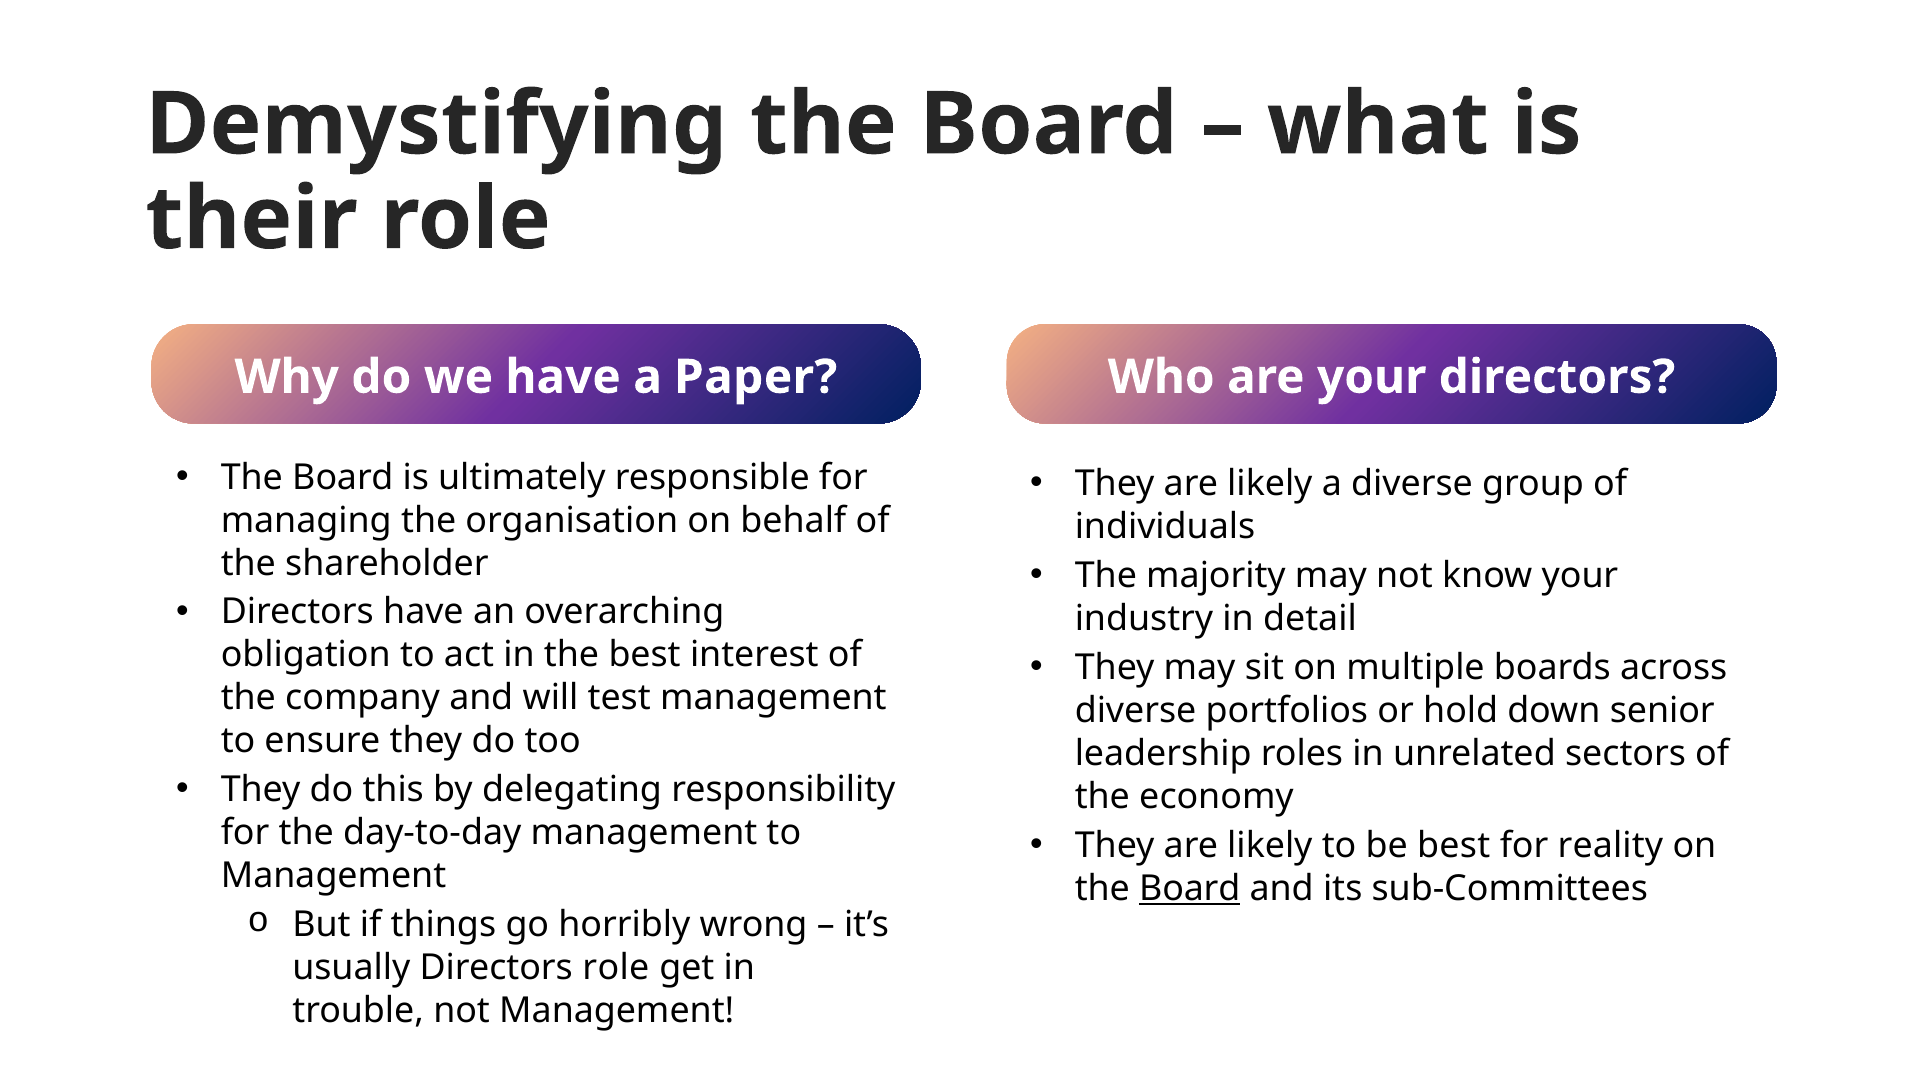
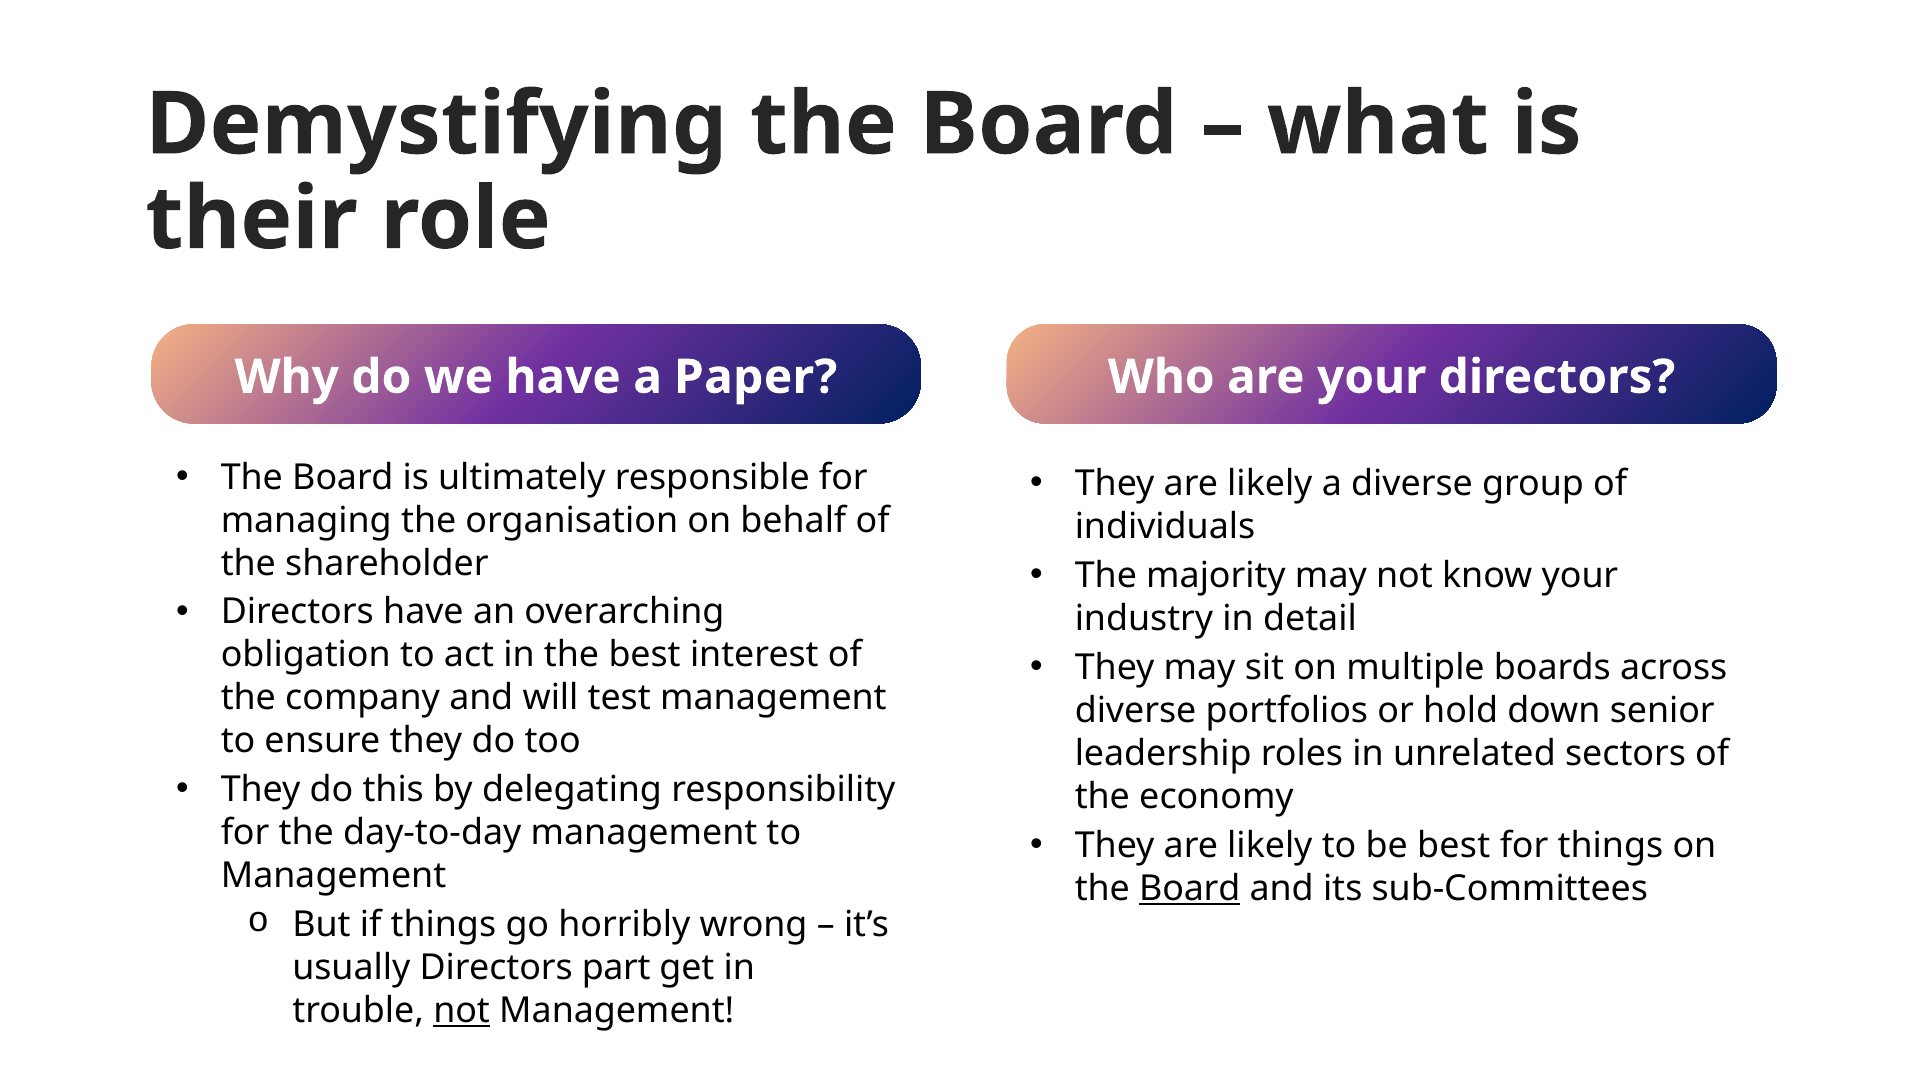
for reality: reality -> things
Directors role: role -> part
not at (462, 1011) underline: none -> present
